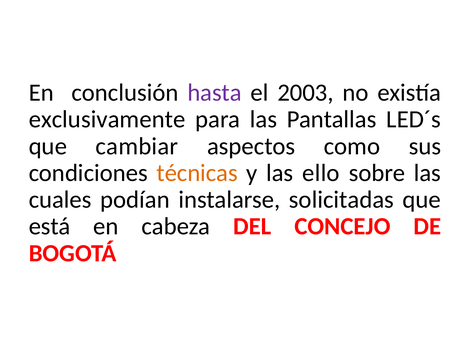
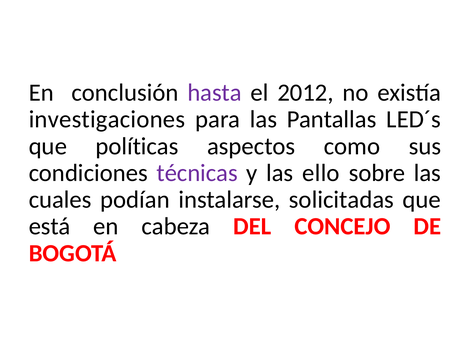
2003: 2003 -> 2012
exclusivamente: exclusivamente -> investigaciones
cambiar: cambiar -> políticas
técnicas colour: orange -> purple
